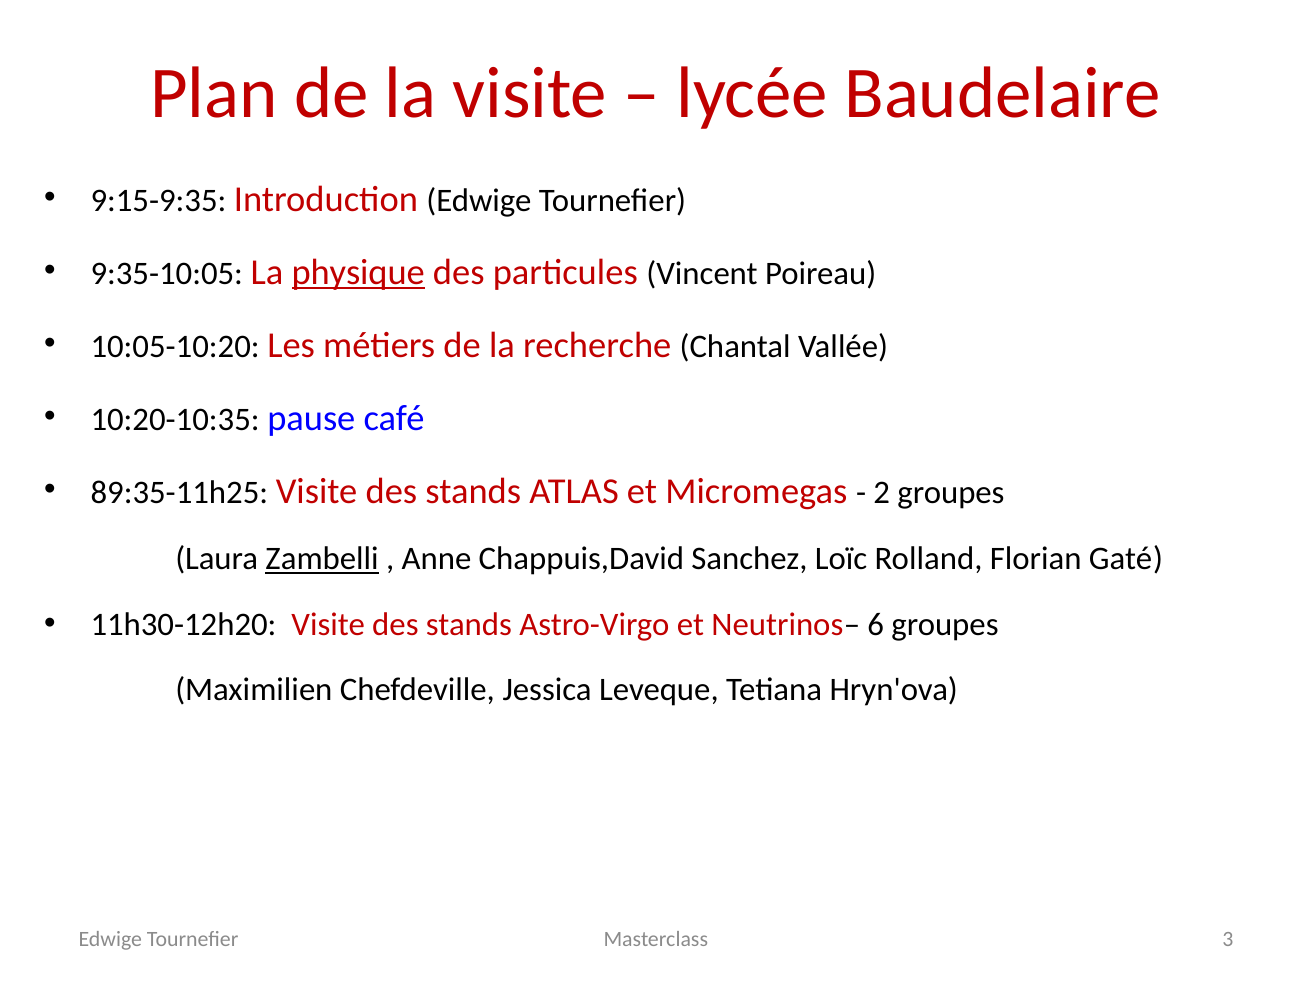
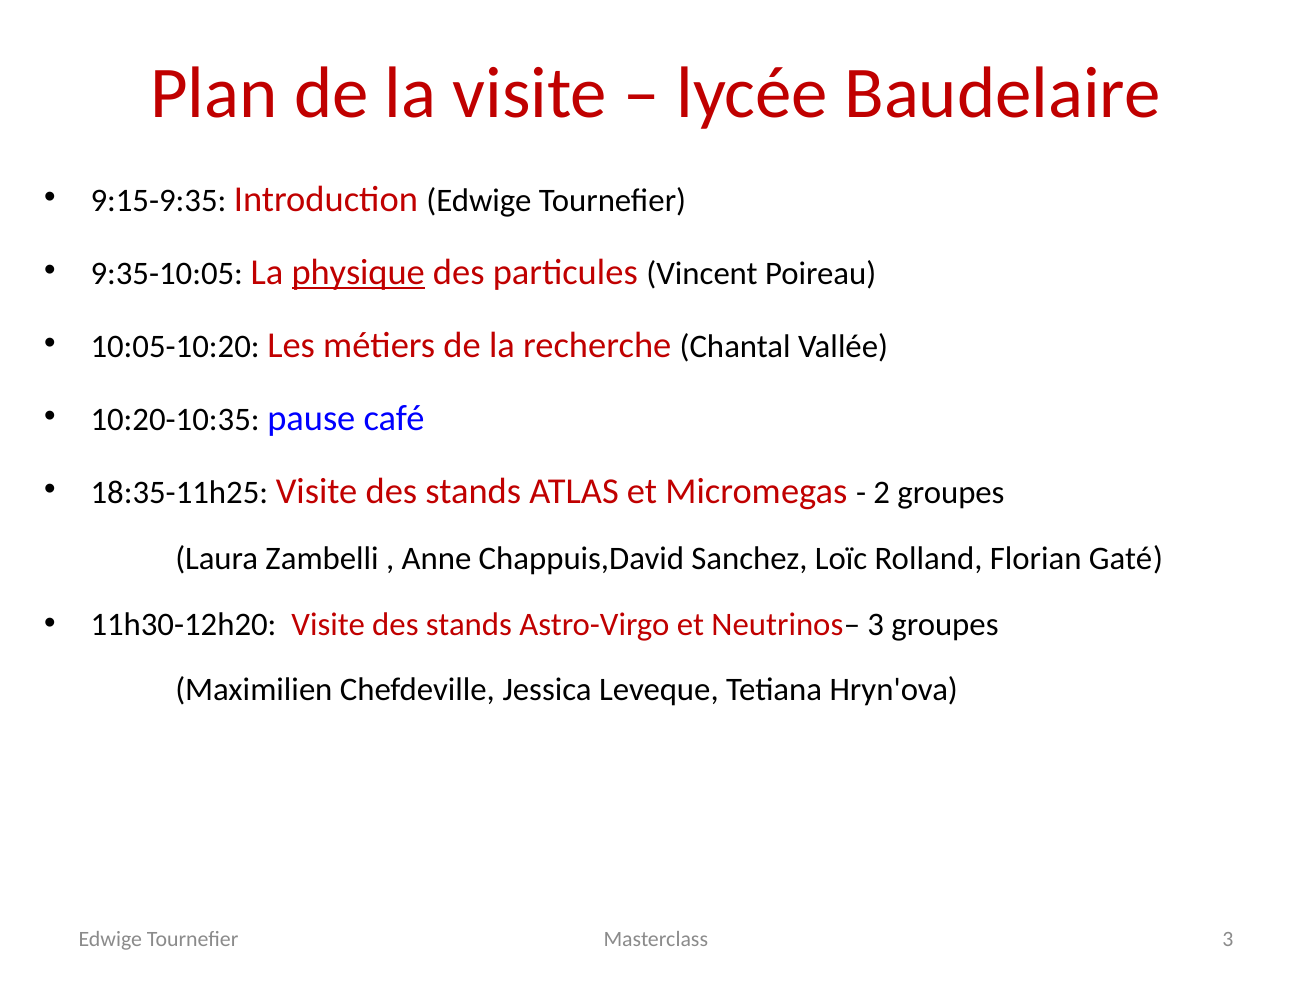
89:35-11h25: 89:35-11h25 -> 18:35-11h25
Zambelli underline: present -> none
Neutrinos– 6: 6 -> 3
